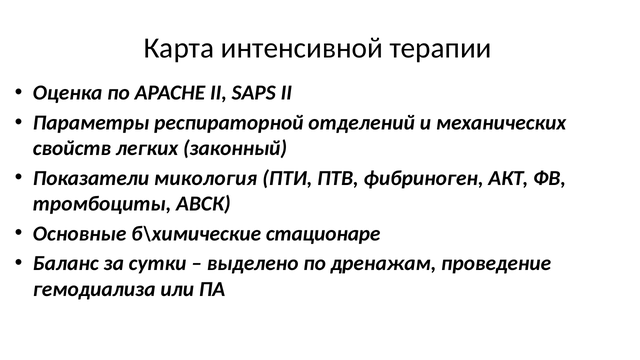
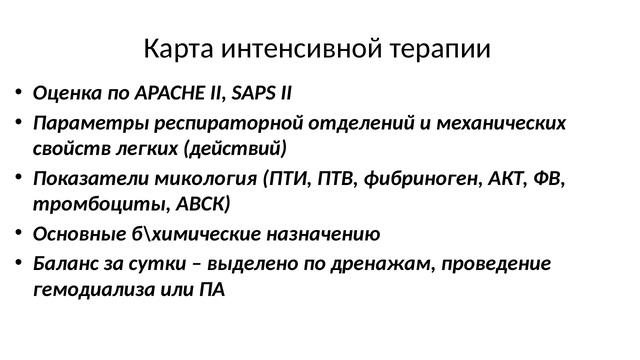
законный: законный -> действий
стационаре: стационаре -> назначению
